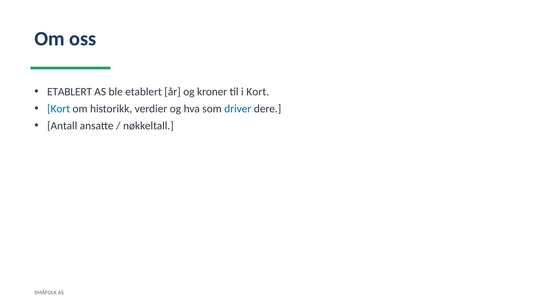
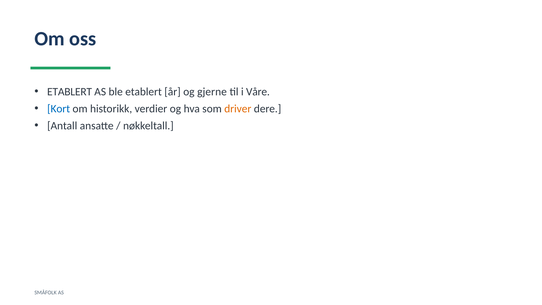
kroner: kroner -> gjerne
i Kort: Kort -> Våre
driver colour: blue -> orange
